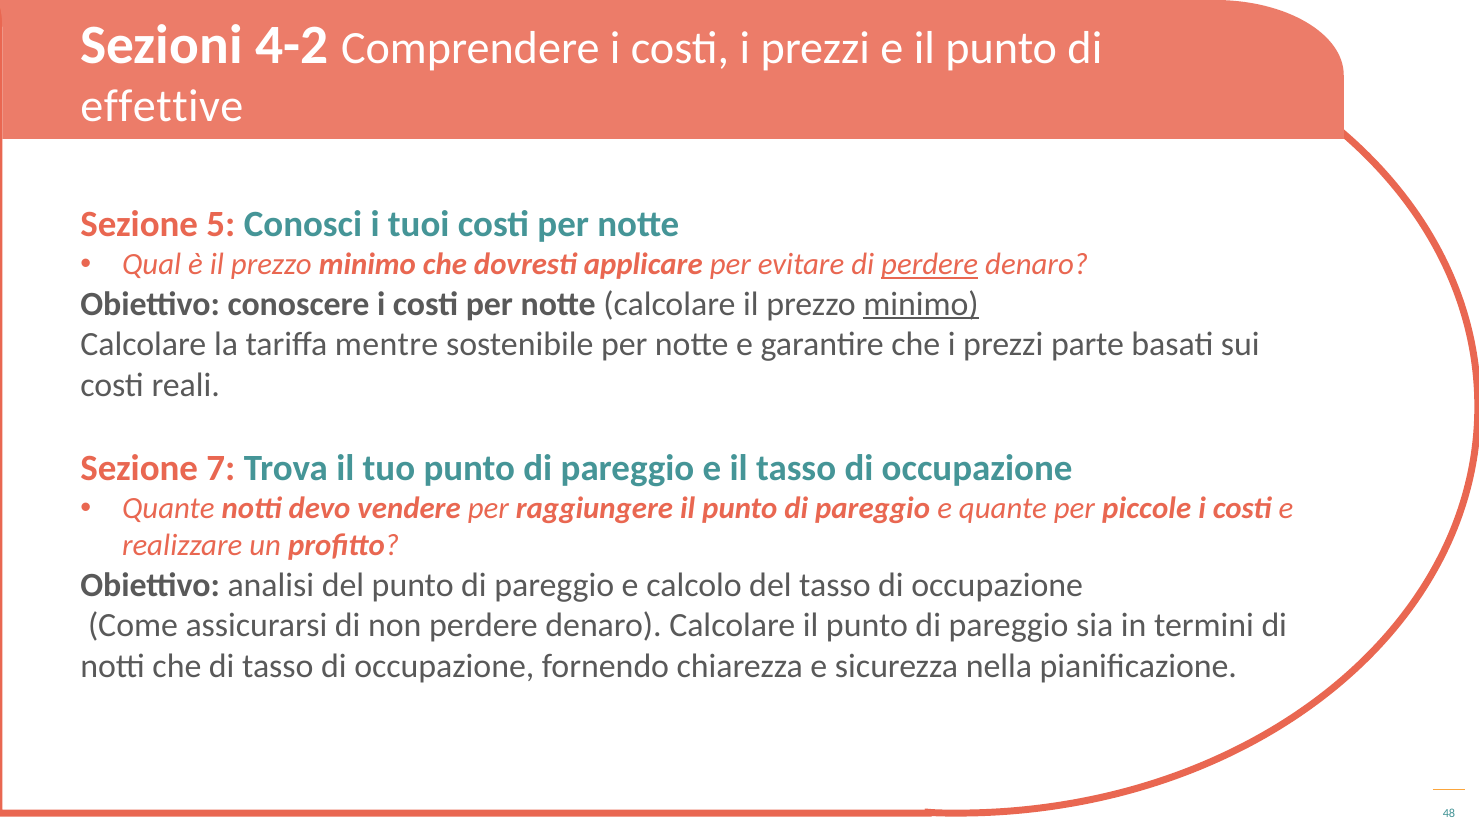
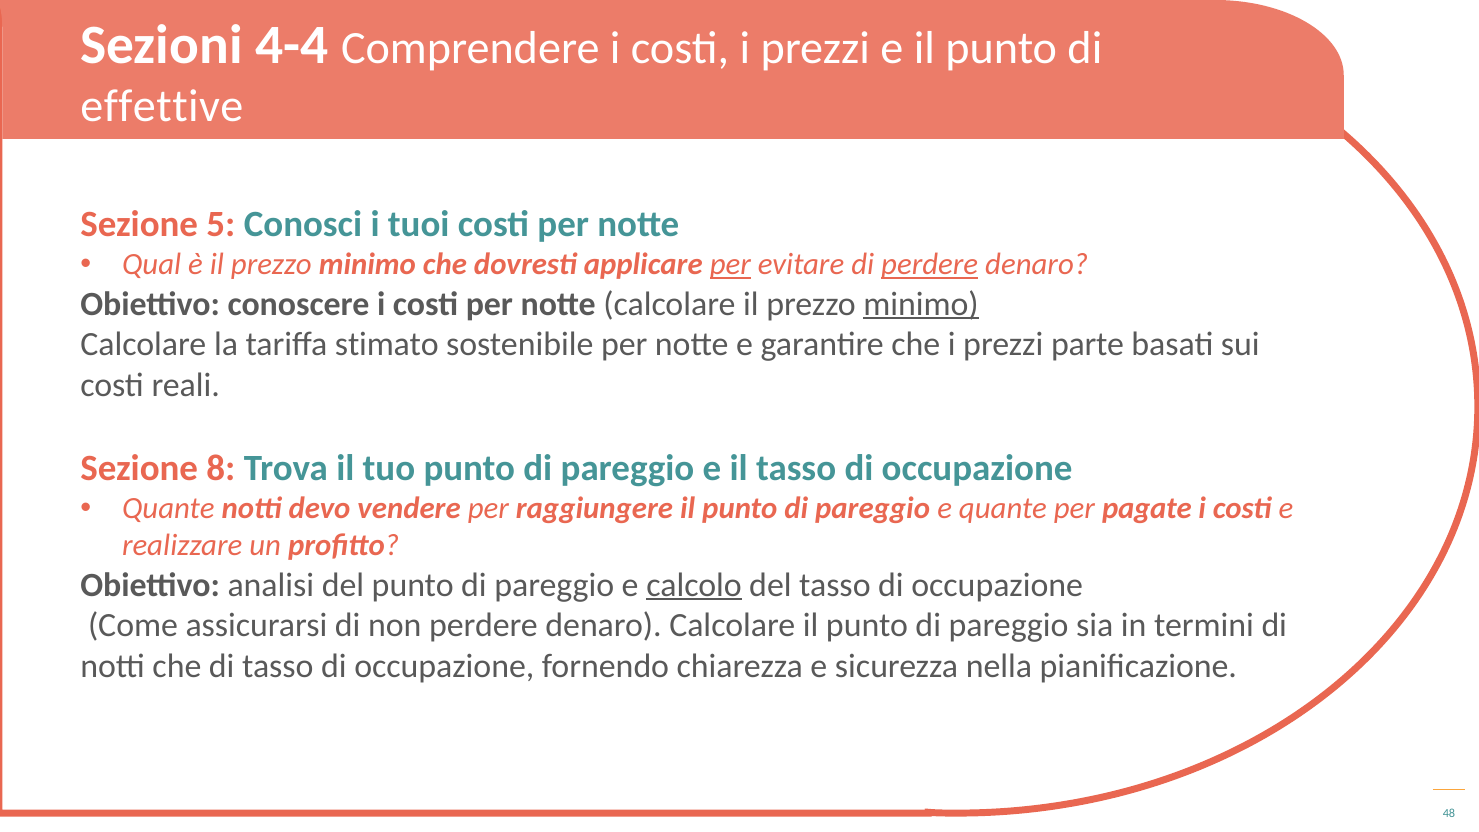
4-2: 4-2 -> 4-4
per at (730, 265) underline: none -> present
mentre: mentre -> stimato
7: 7 -> 8
piccole: piccole -> pagate
calcolo underline: none -> present
